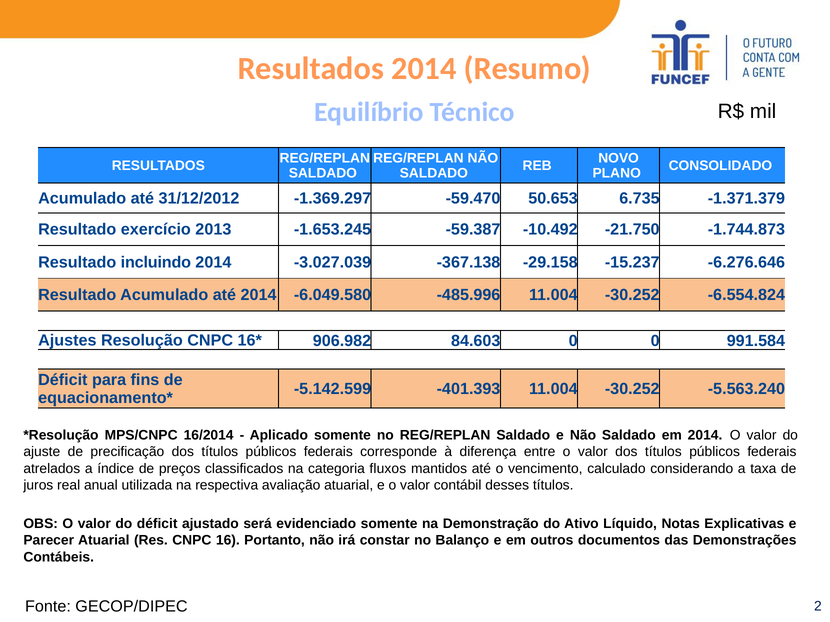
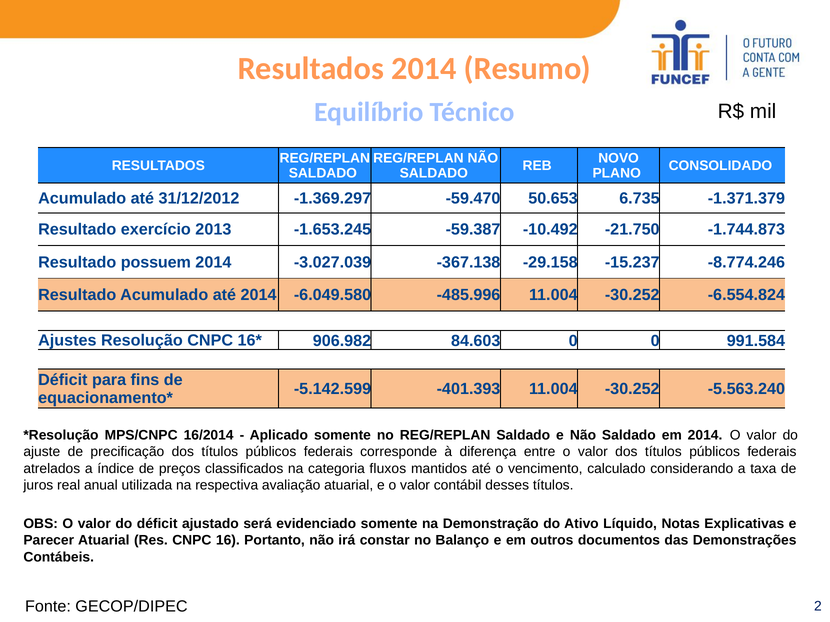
incluindo: incluindo -> possuem
-6.276.646: -6.276.646 -> -8.774.246
